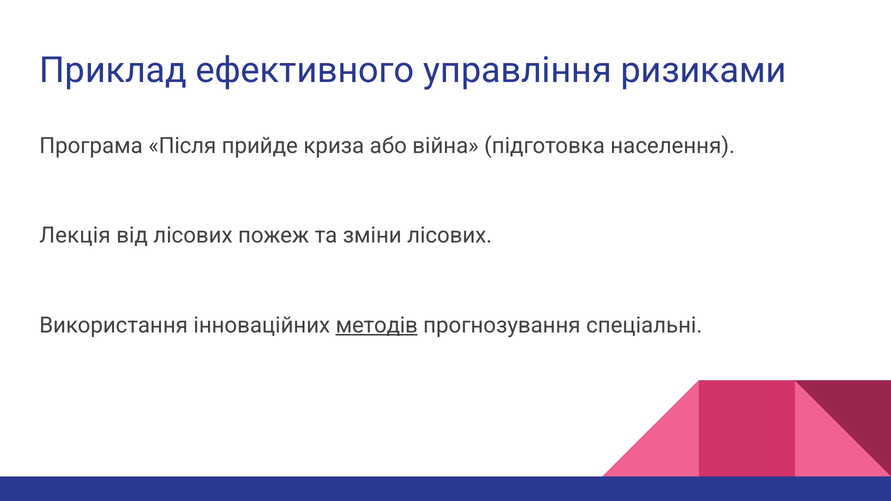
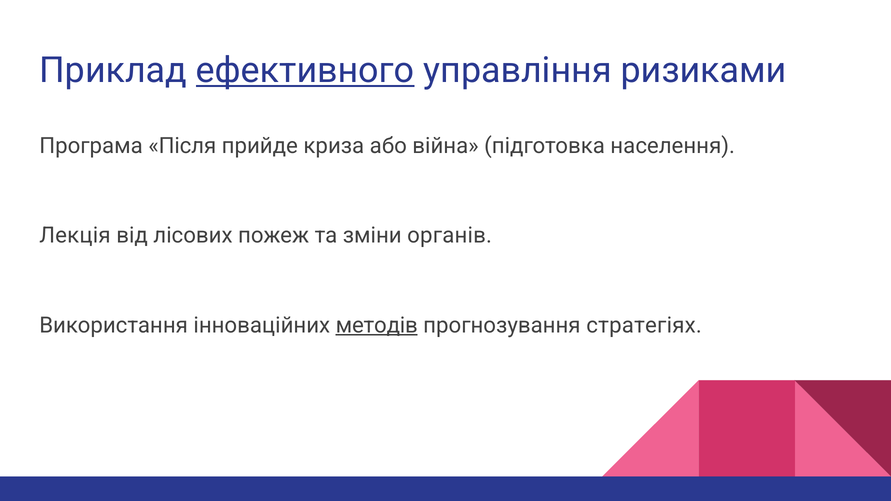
ефективного underline: none -> present
зміни лісових: лісових -> органів
спеціальні: спеціальні -> стратегіях
